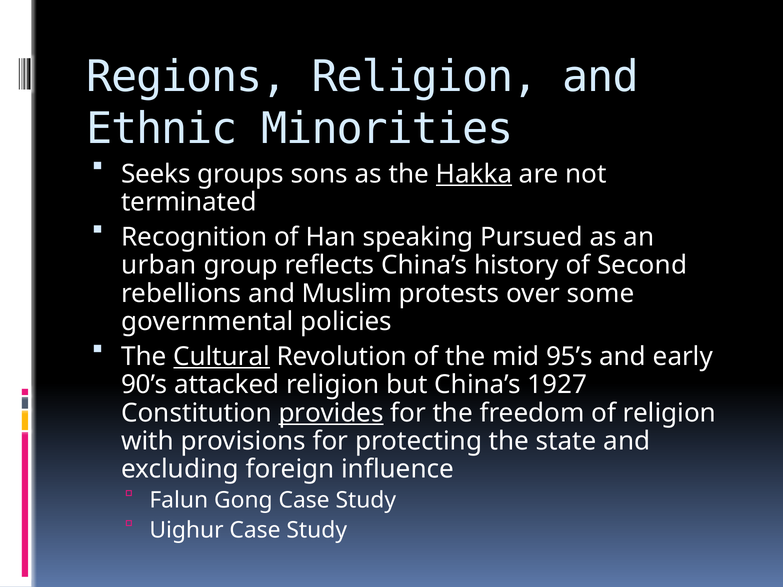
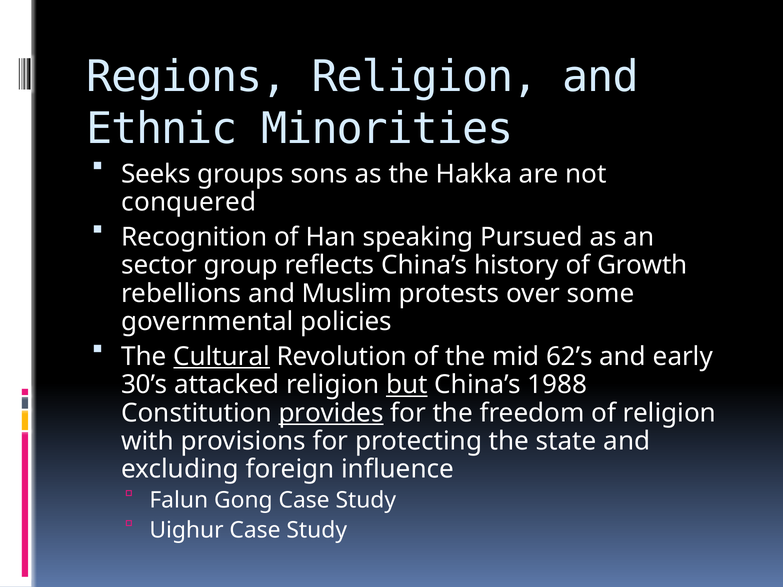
Hakka underline: present -> none
terminated: terminated -> conquered
urban: urban -> sector
Second: Second -> Growth
95’s: 95’s -> 62’s
90’s: 90’s -> 30’s
but underline: none -> present
1927: 1927 -> 1988
